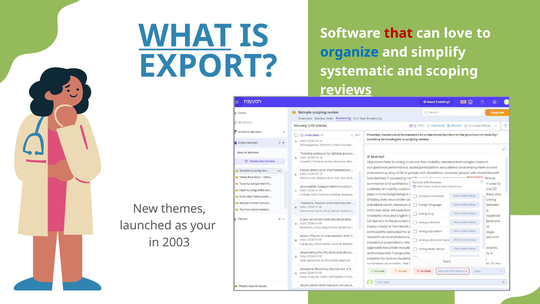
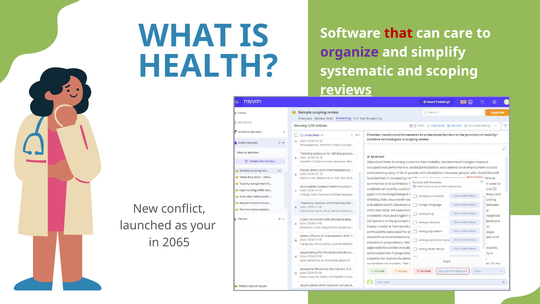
WHAT underline: present -> none
love: love -> care
organize colour: blue -> purple
EXPORT: EXPORT -> HEALTH
themes: themes -> conflict
2003: 2003 -> 2065
